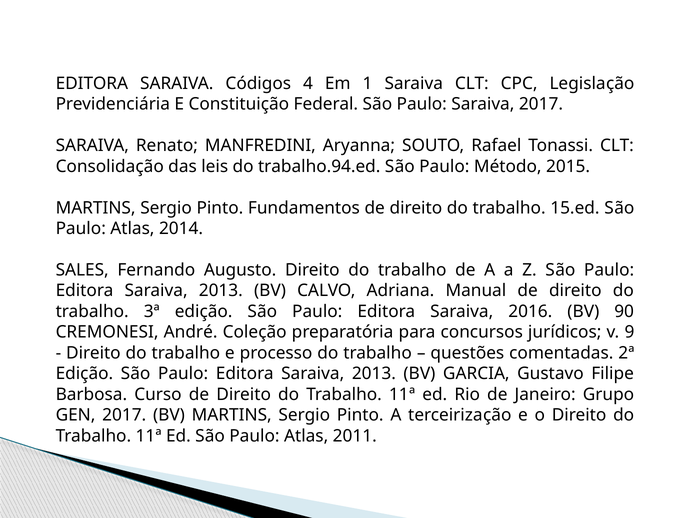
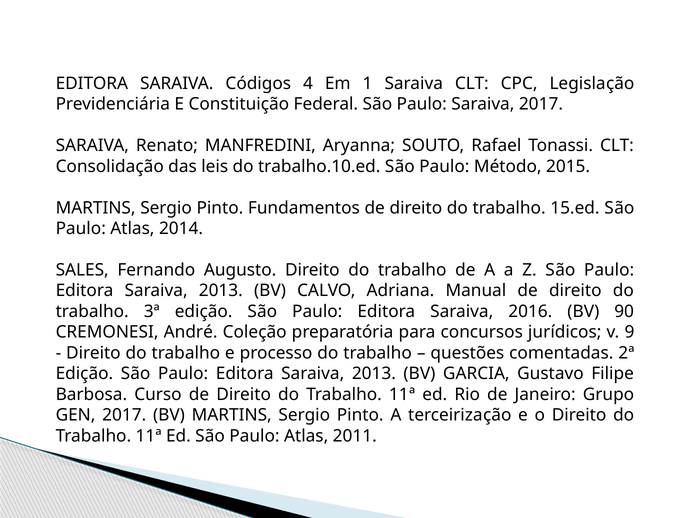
trabalho.94.ed: trabalho.94.ed -> trabalho.10.ed
